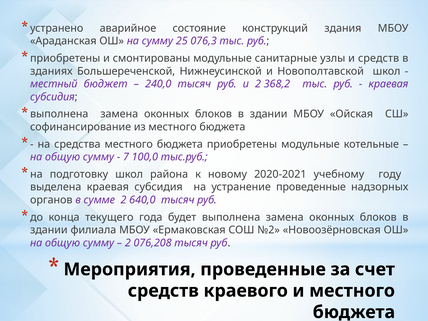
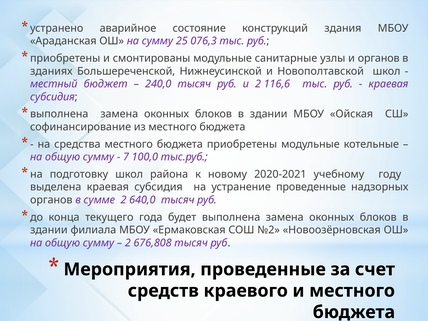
и средств: средств -> органов
368,2: 368,2 -> 116,6
076,208: 076,208 -> 676,808
